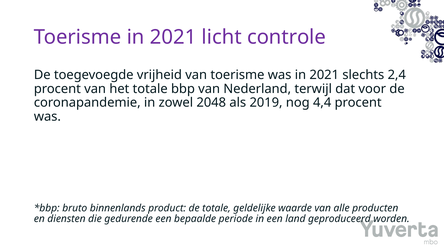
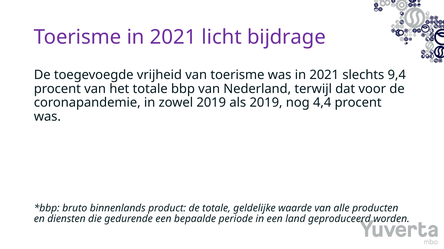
controle: controle -> bijdrage
2,4: 2,4 -> 9,4
zowel 2048: 2048 -> 2019
